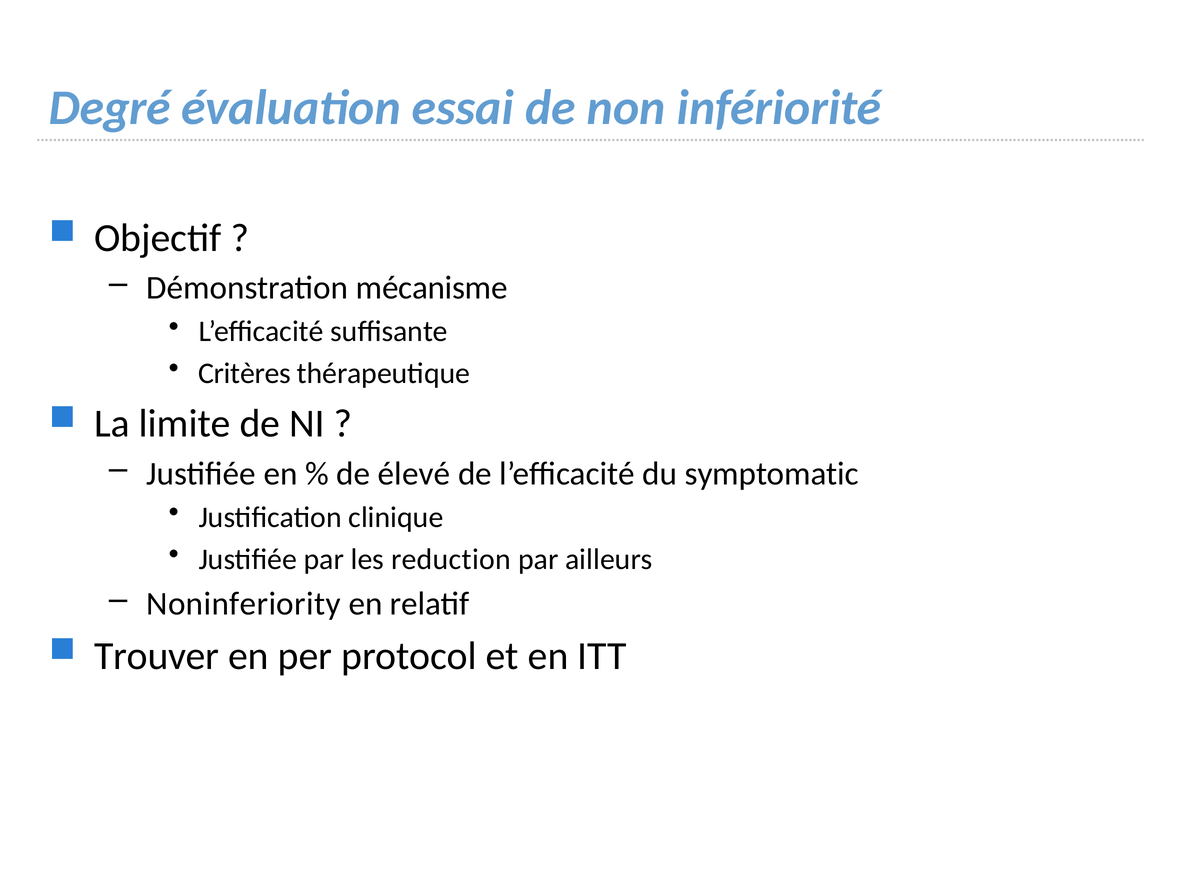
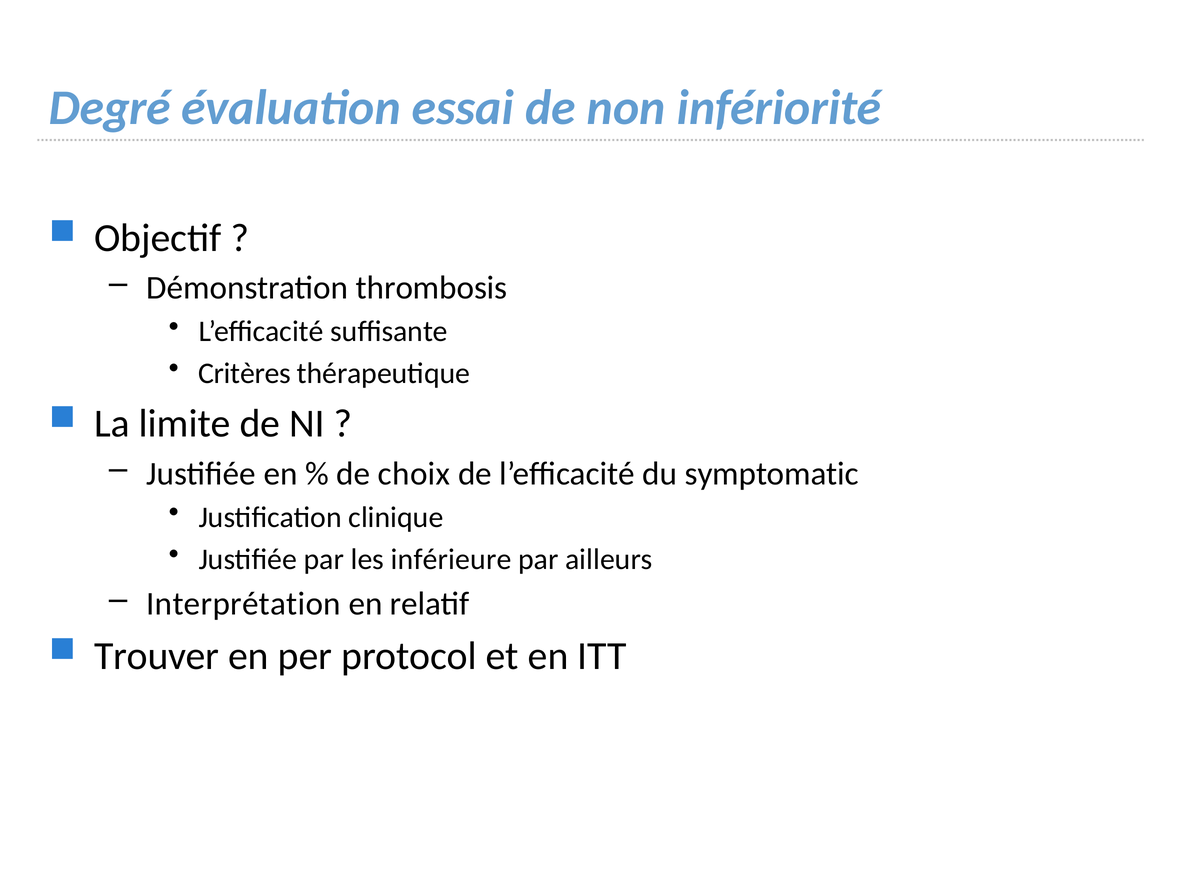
mécanisme: mécanisme -> thrombosis
élevé: élevé -> choix
reduction: reduction -> inférieure
Noninferiority: Noninferiority -> Interprétation
